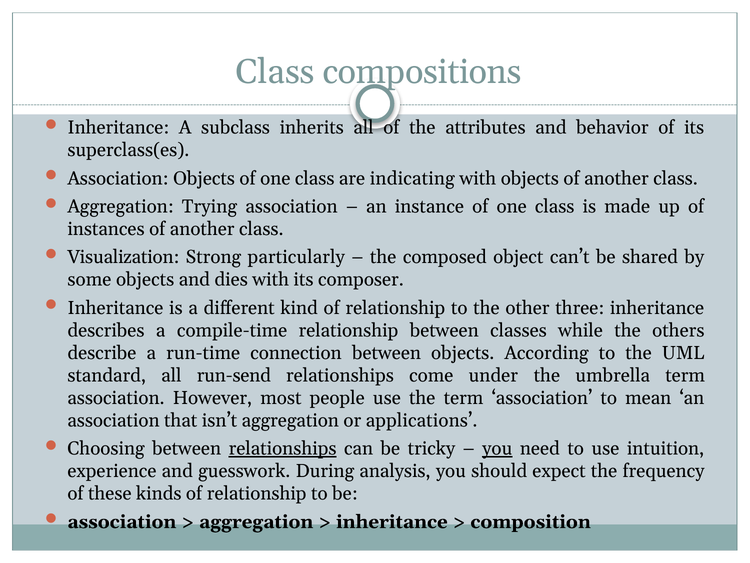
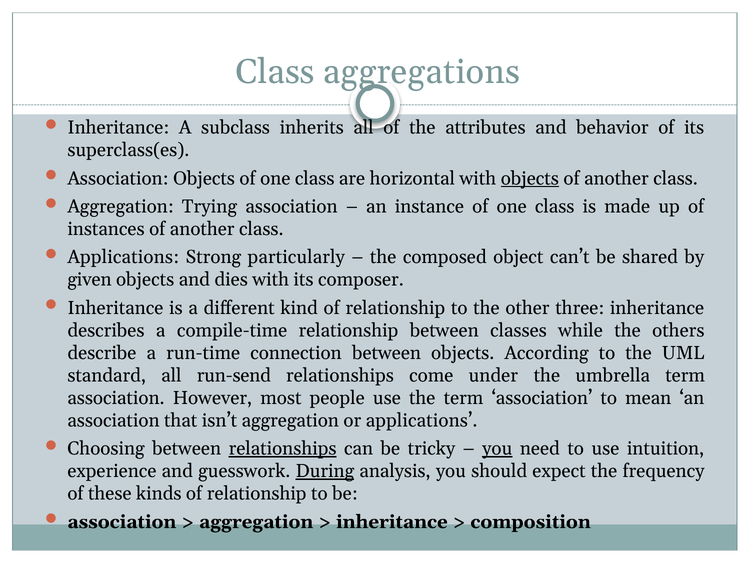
compositions: compositions -> aggregations
indicating: indicating -> horizontal
objects at (530, 178) underline: none -> present
Visualization at (123, 257): Visualization -> Applications
some: some -> given
During underline: none -> present
